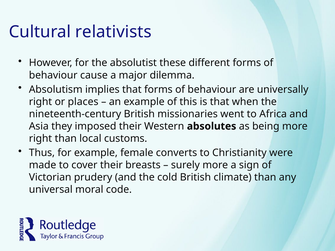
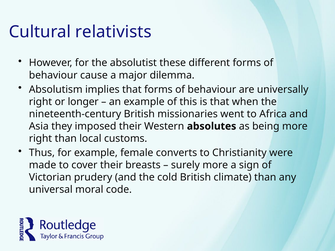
places: places -> longer
